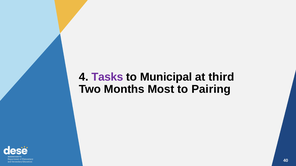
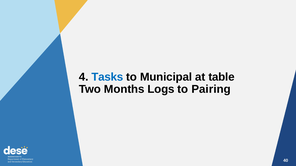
Tasks colour: purple -> blue
third: third -> table
Most: Most -> Logs
